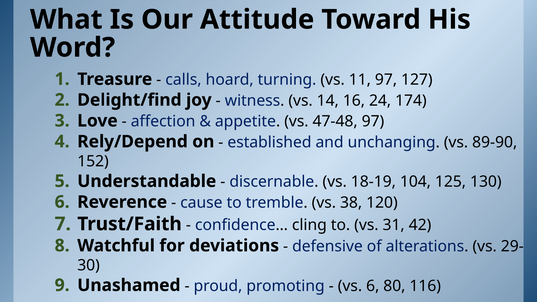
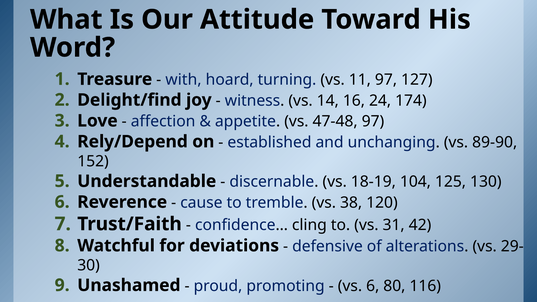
calls: calls -> with
